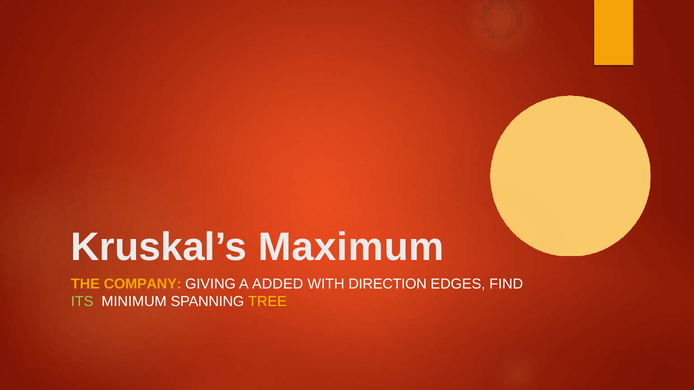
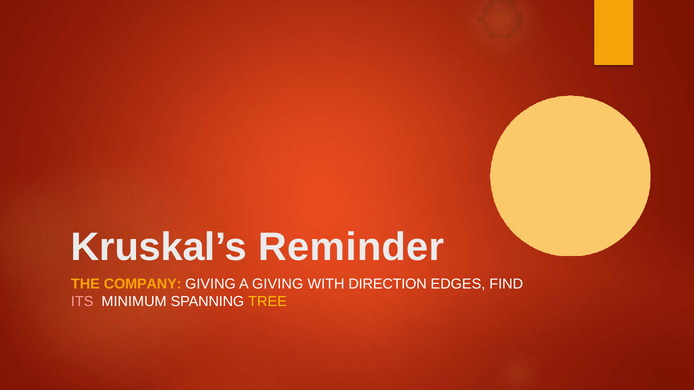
Maximum: Maximum -> Reminder
A ADDED: ADDED -> GIVING
ITS colour: light green -> pink
